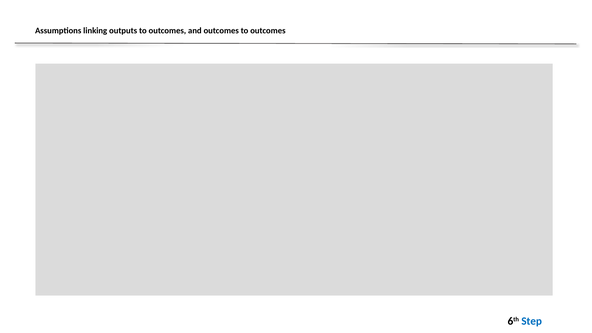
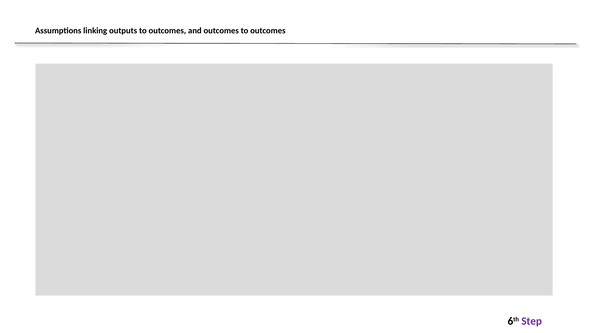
Step colour: blue -> purple
